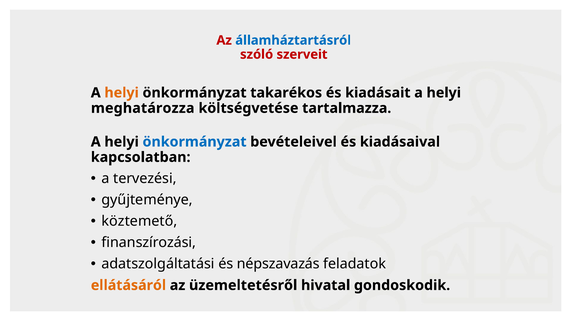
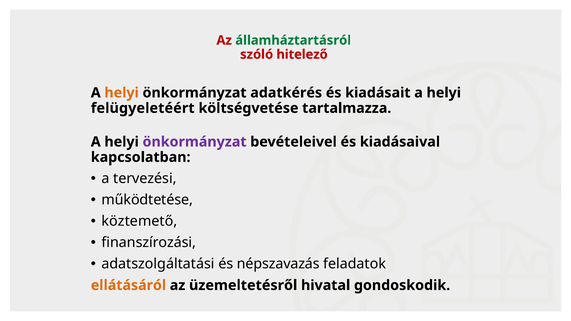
államháztartásról colour: blue -> green
szerveit: szerveit -> hitelező
takarékos: takarékos -> adatkérés
meghatározza: meghatározza -> felügyeletéért
önkormányzat at (195, 142) colour: blue -> purple
gyűjteménye: gyűjteménye -> működtetése
